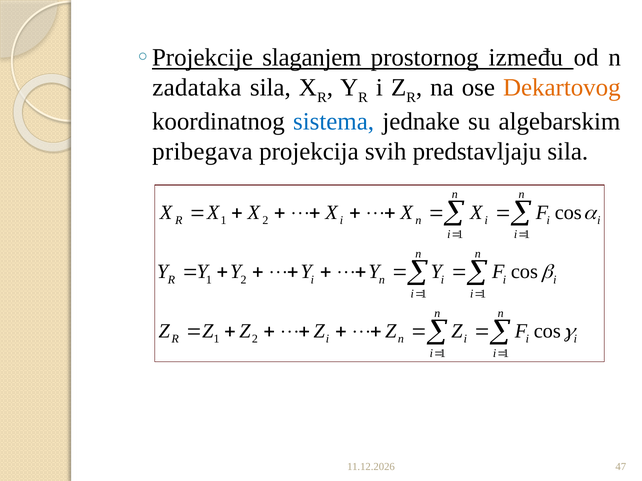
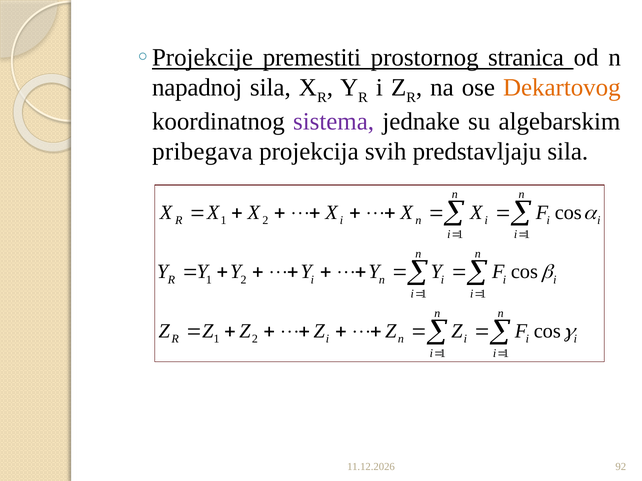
slaganjem: slaganjem -> premestiti
između: između -> stranica
zadataka: zadataka -> napadnoj
sistema colour: blue -> purple
47: 47 -> 92
